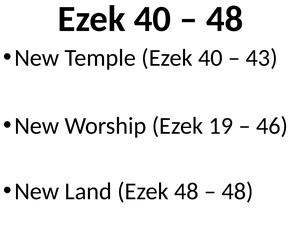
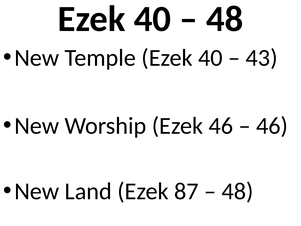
Ezek 19: 19 -> 46
Ezek 48: 48 -> 87
